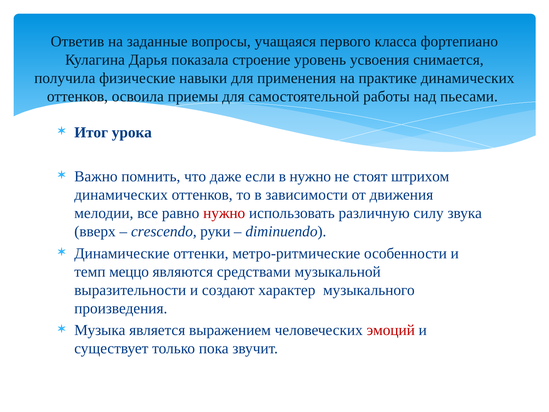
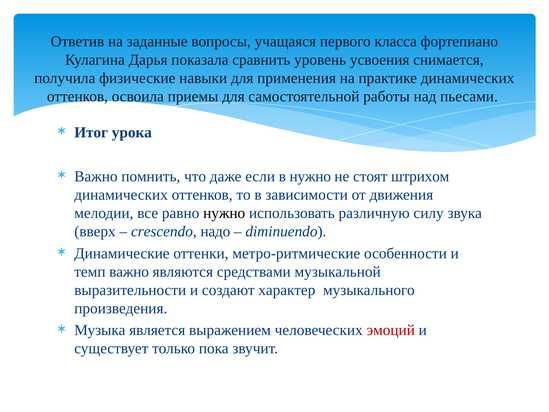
строение: строение -> сравнить
нужно at (224, 213) colour: red -> black
руки: руки -> надо
темп меццо: меццо -> важно
